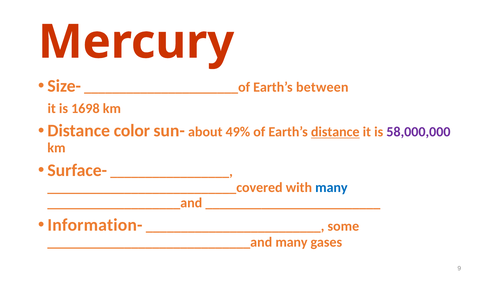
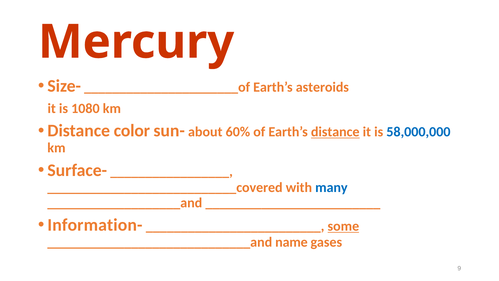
between: between -> asteroids
1698: 1698 -> 1080
49%: 49% -> 60%
58,000,000 colour: purple -> blue
some underline: none -> present
_____________________________and many: many -> name
